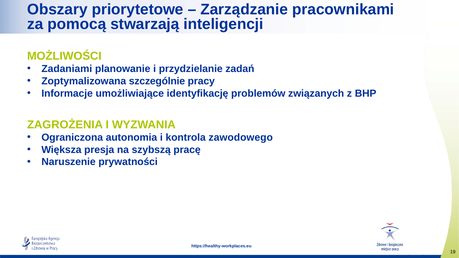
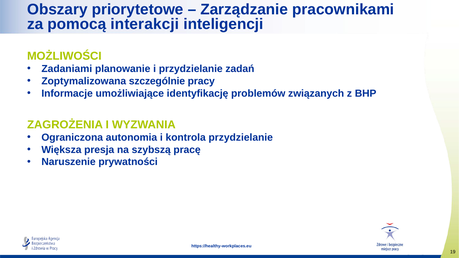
stwarzają: stwarzają -> interakcji
kontrola zawodowego: zawodowego -> przydzielanie
